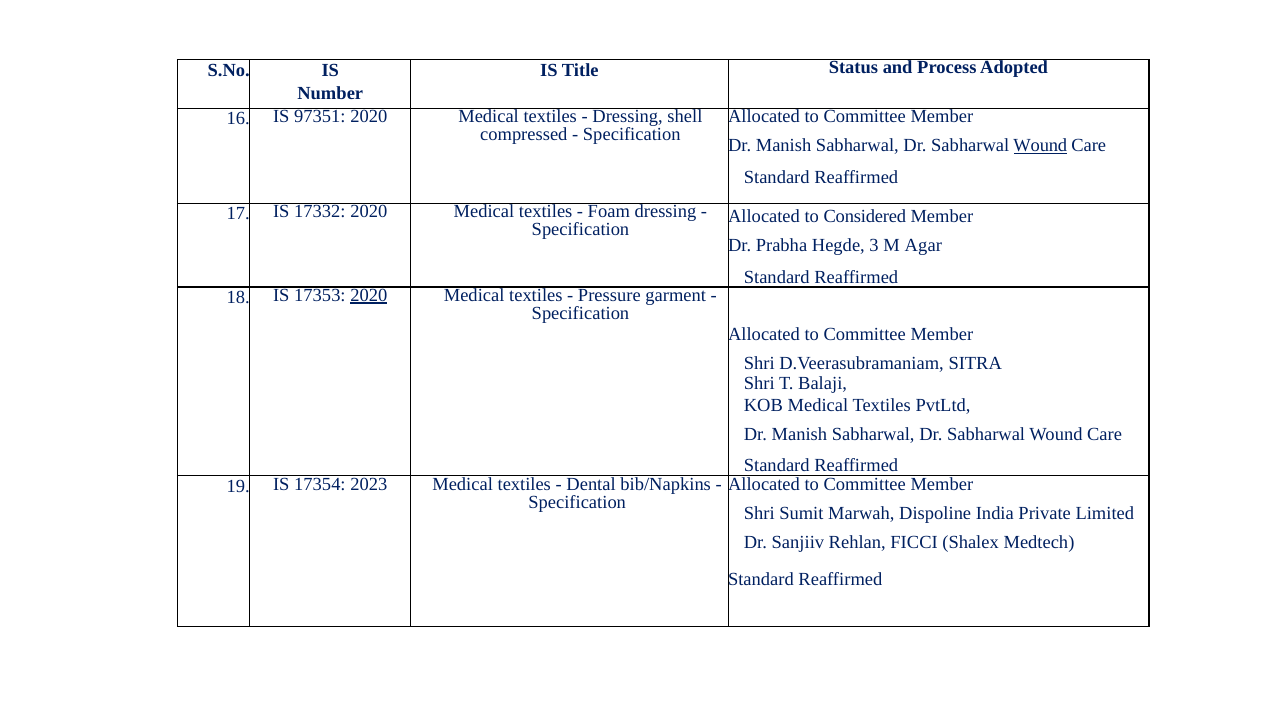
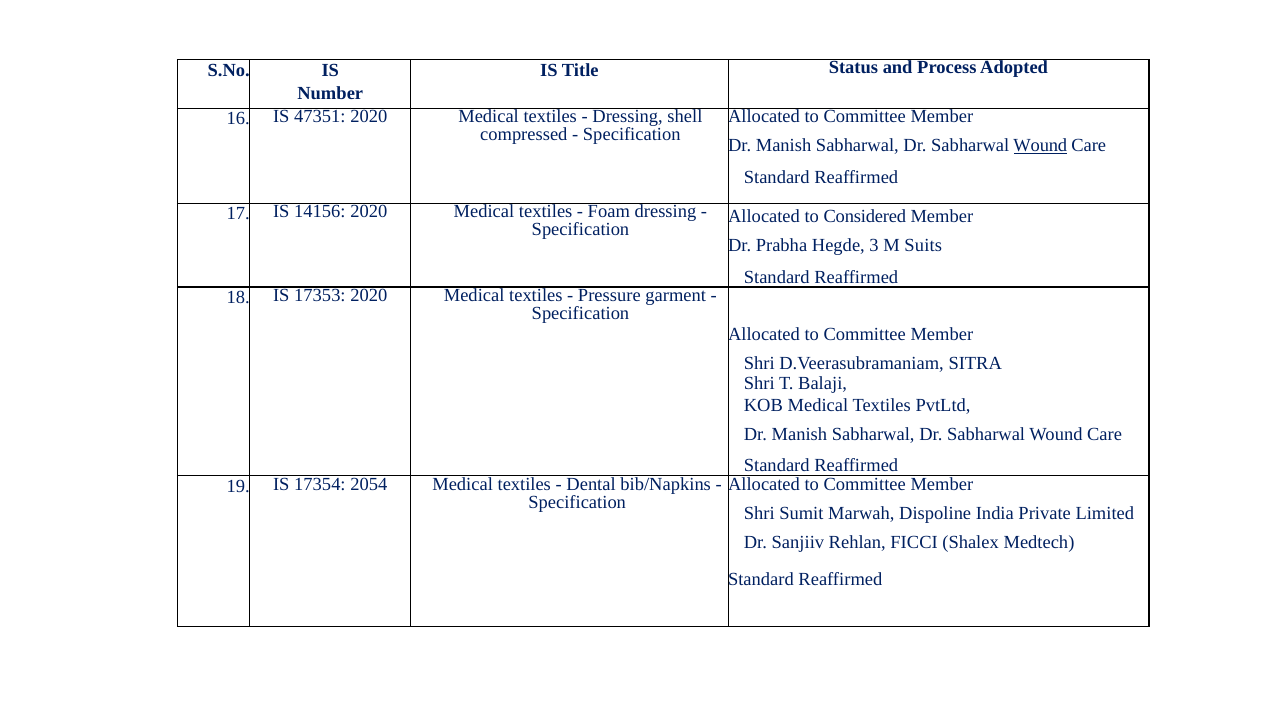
97351: 97351 -> 47351
17332: 17332 -> 14156
Agar: Agar -> Suits
2020 at (369, 295) underline: present -> none
2023: 2023 -> 2054
